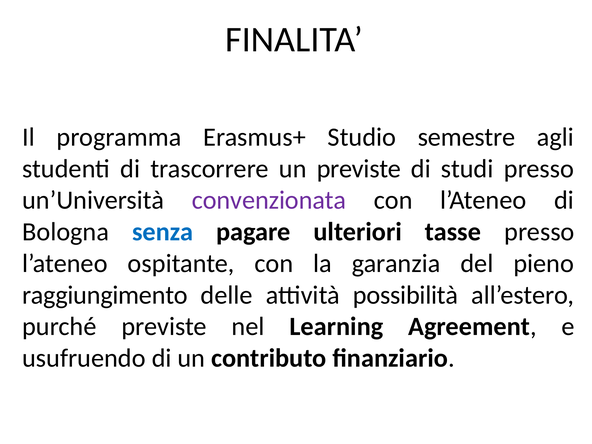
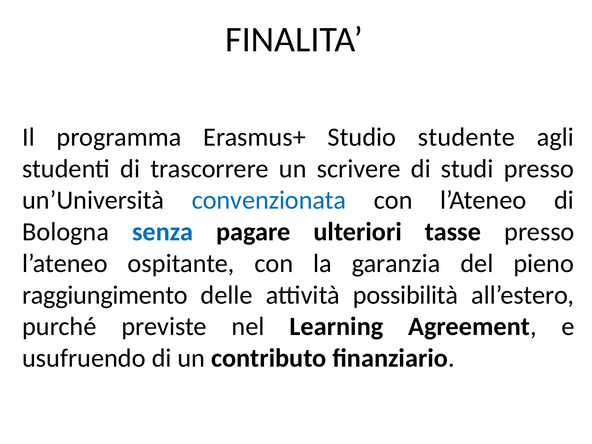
semestre: semestre -> studente
un previste: previste -> scrivere
convenzionata colour: purple -> blue
